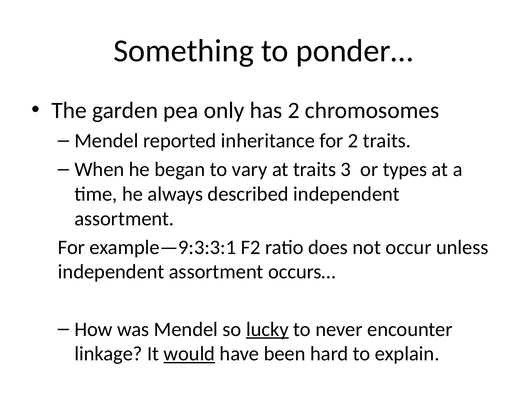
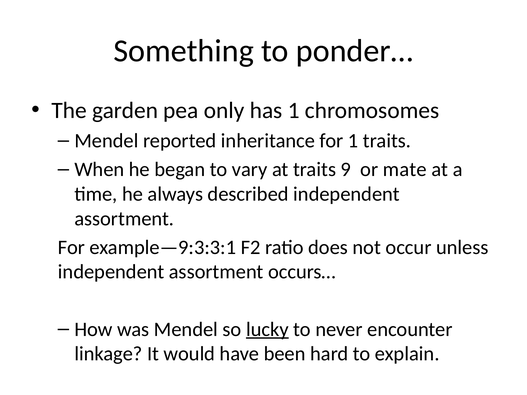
has 2: 2 -> 1
for 2: 2 -> 1
3: 3 -> 9
types: types -> mate
would underline: present -> none
